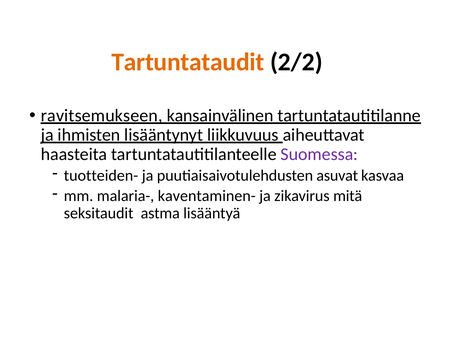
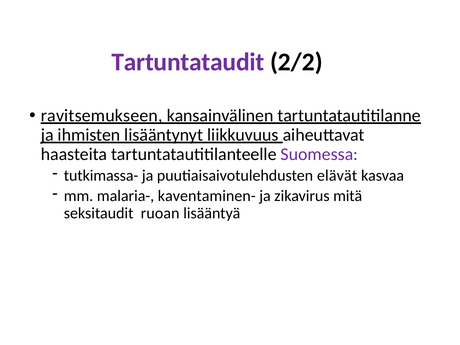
Tartuntataudit colour: orange -> purple
tuotteiden-: tuotteiden- -> tutkimassa-
asuvat: asuvat -> elävät
astma: astma -> ruoan
